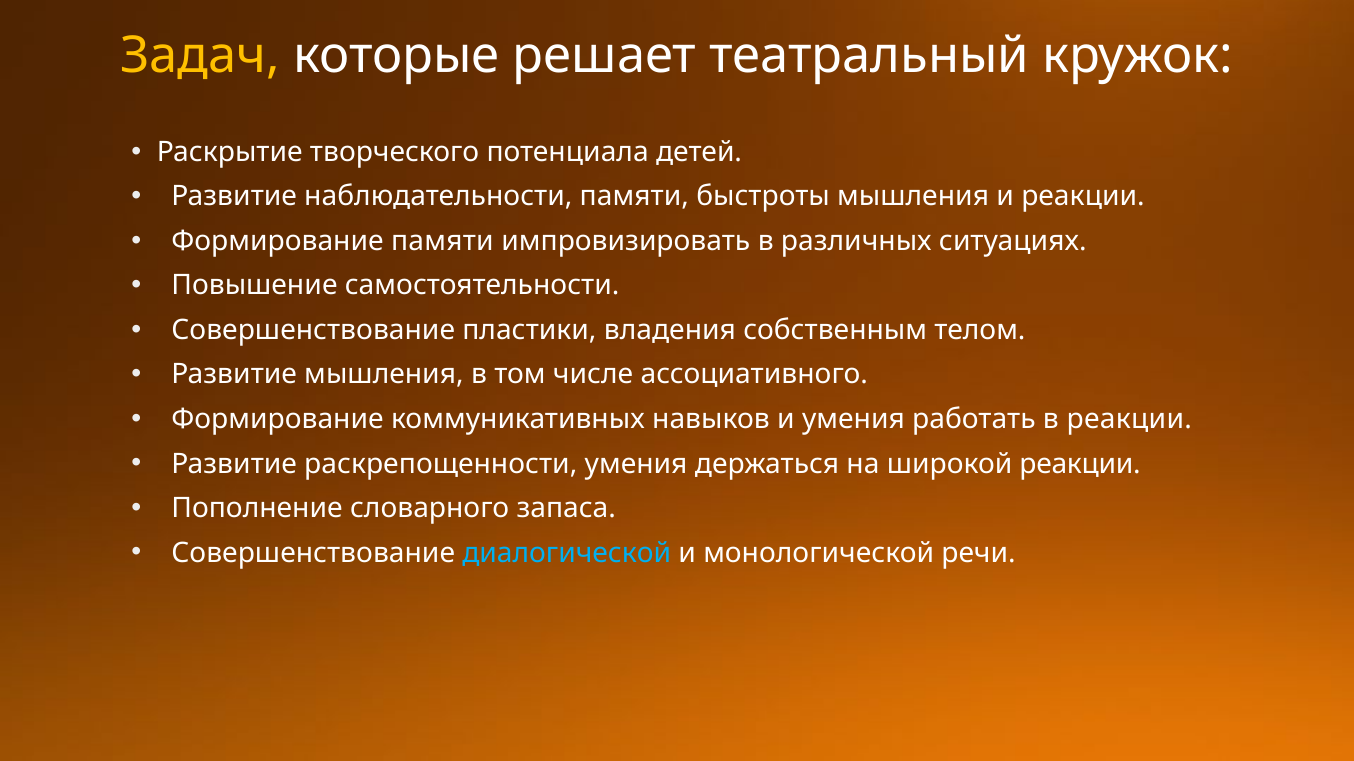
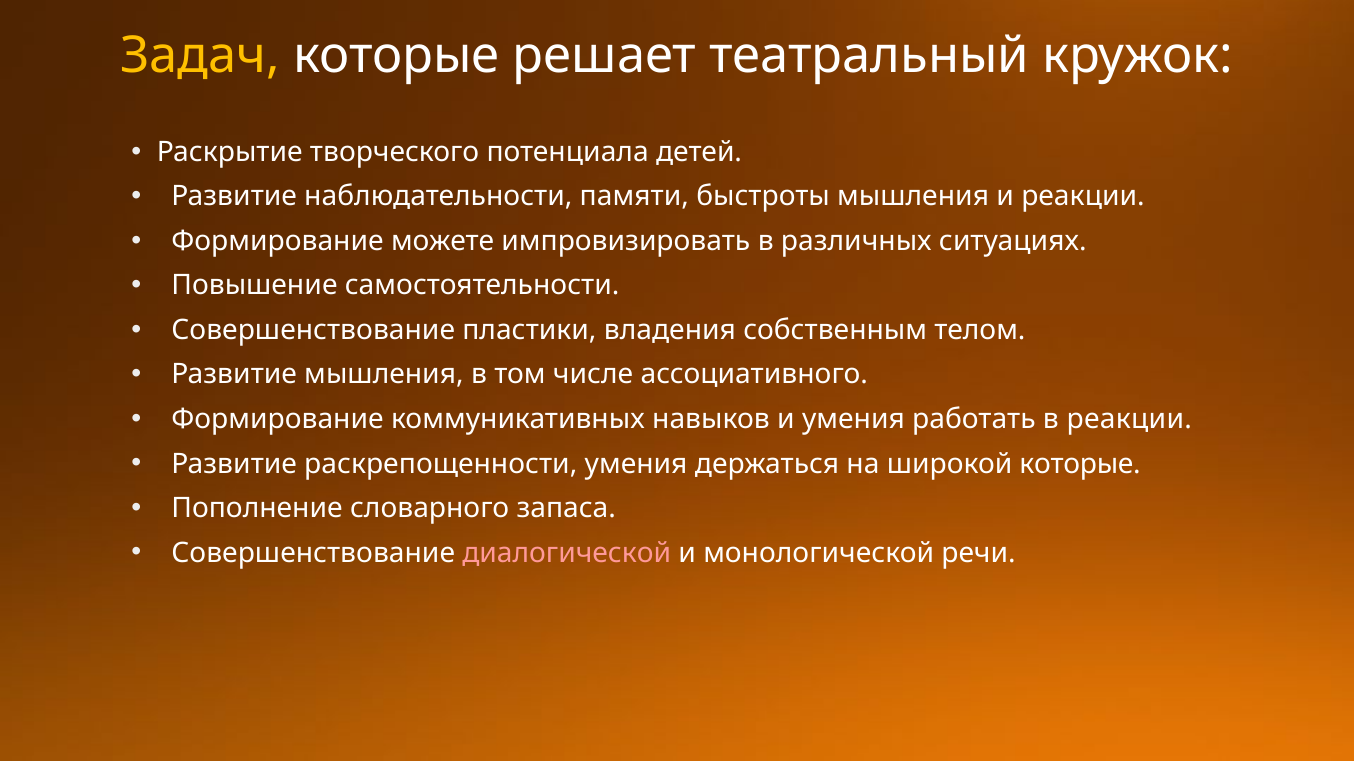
Формирование памяти: памяти -> можете
широкой реакции: реакции -> которые
диалогической colour: light blue -> pink
